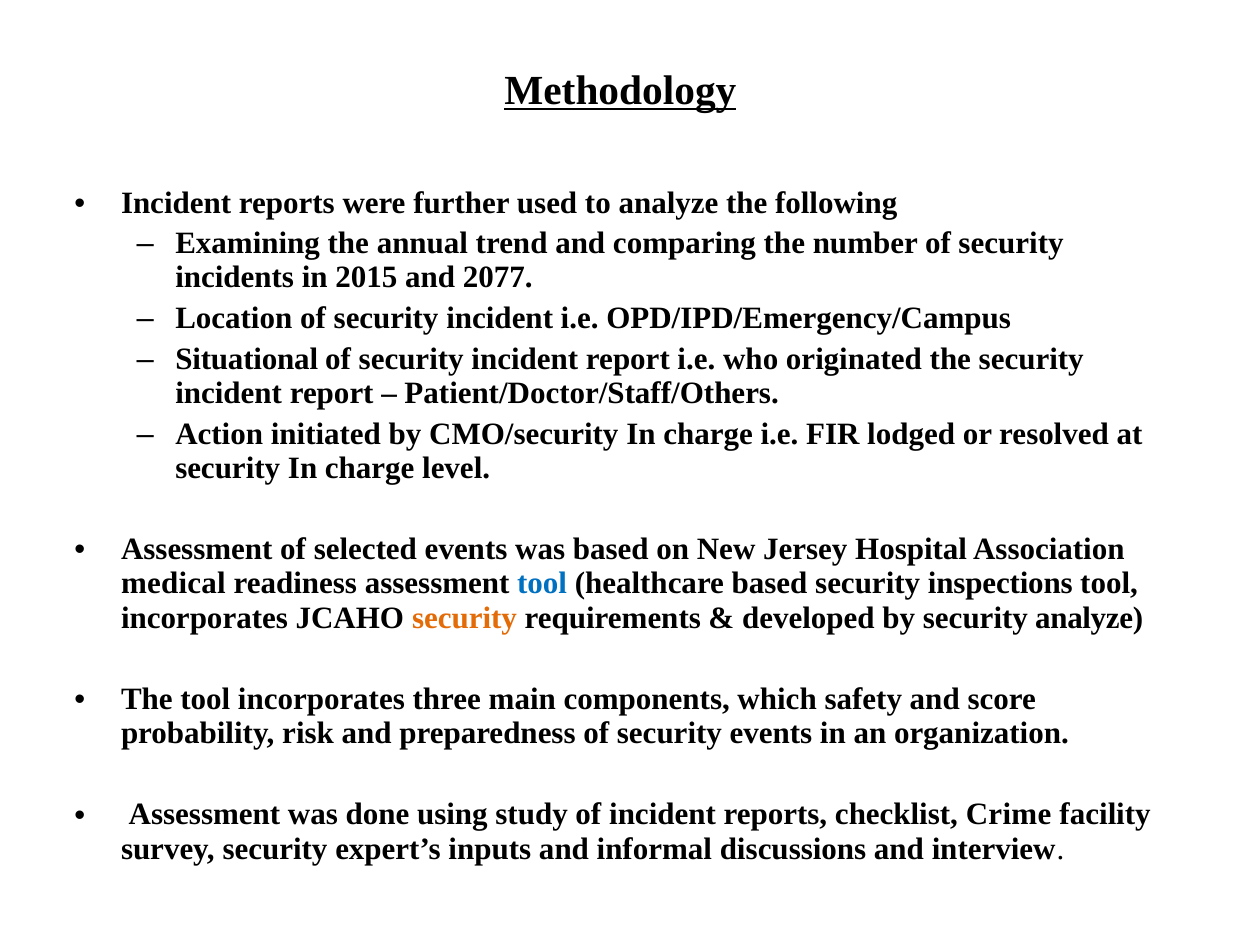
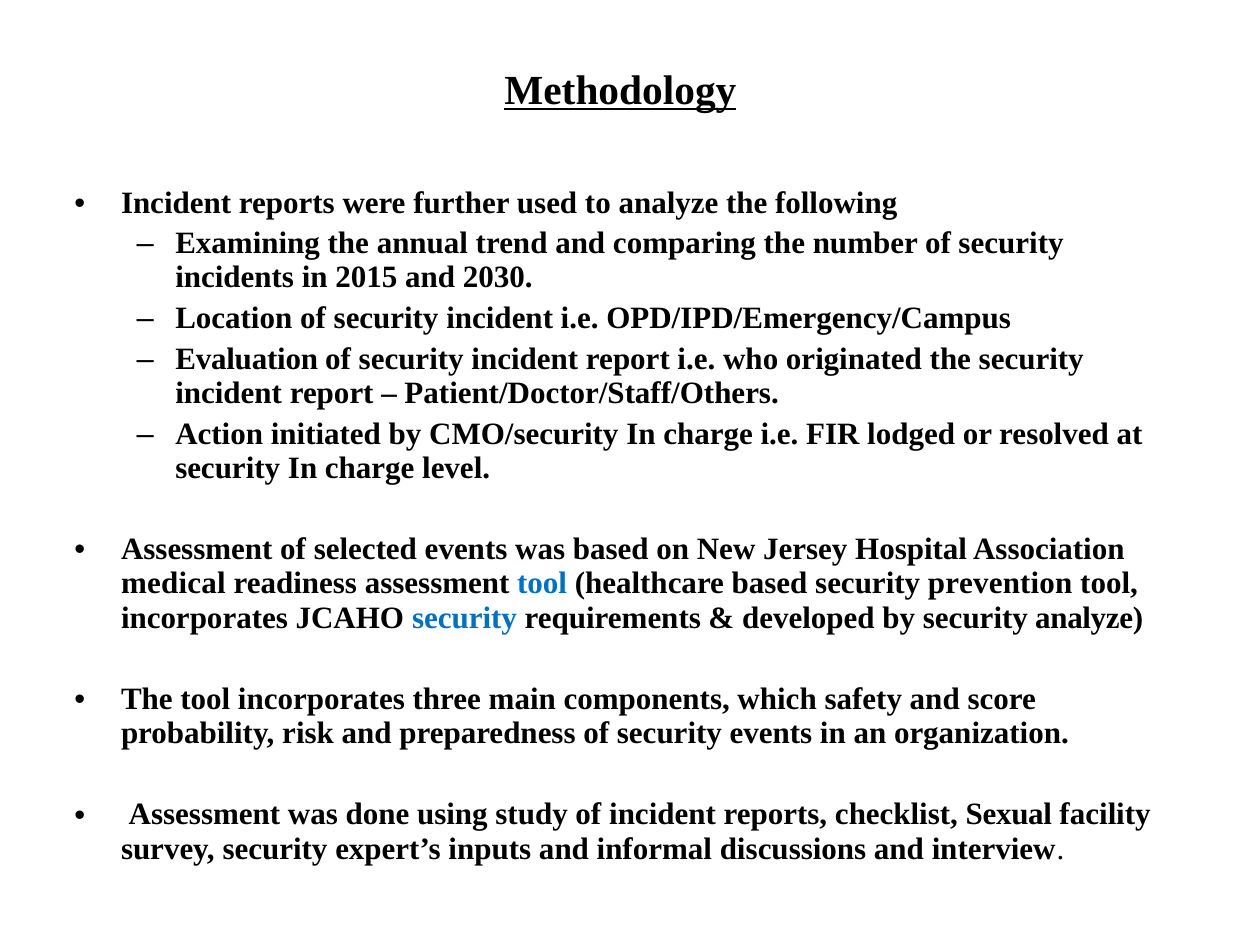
2077: 2077 -> 2030
Situational: Situational -> Evaluation
inspections: inspections -> prevention
security at (464, 618) colour: orange -> blue
Crime: Crime -> Sexual
